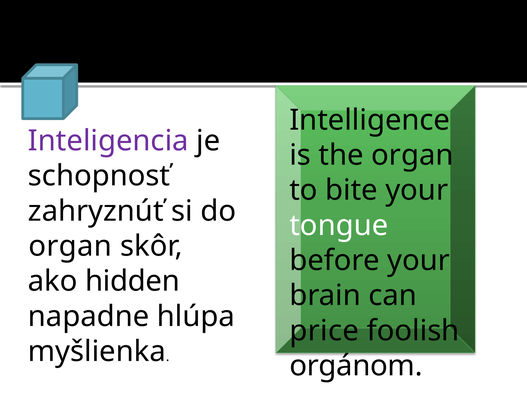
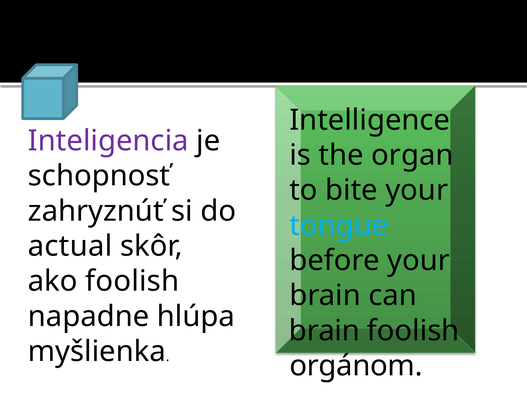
tongue colour: white -> light blue
organ at (70, 246): organ -> actual
ako hidden: hidden -> foolish
price at (324, 331): price -> brain
